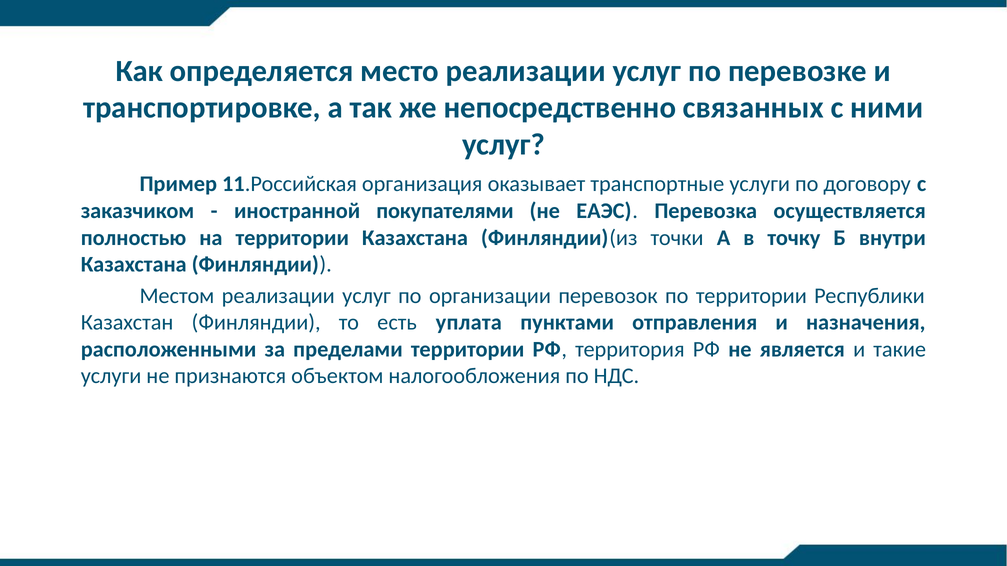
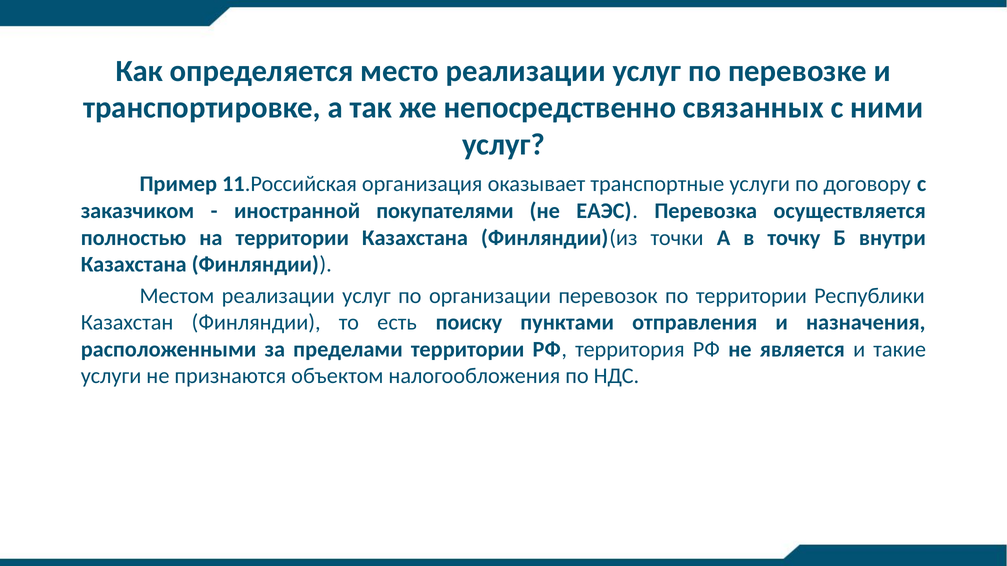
уплата: уплата -> поиску
